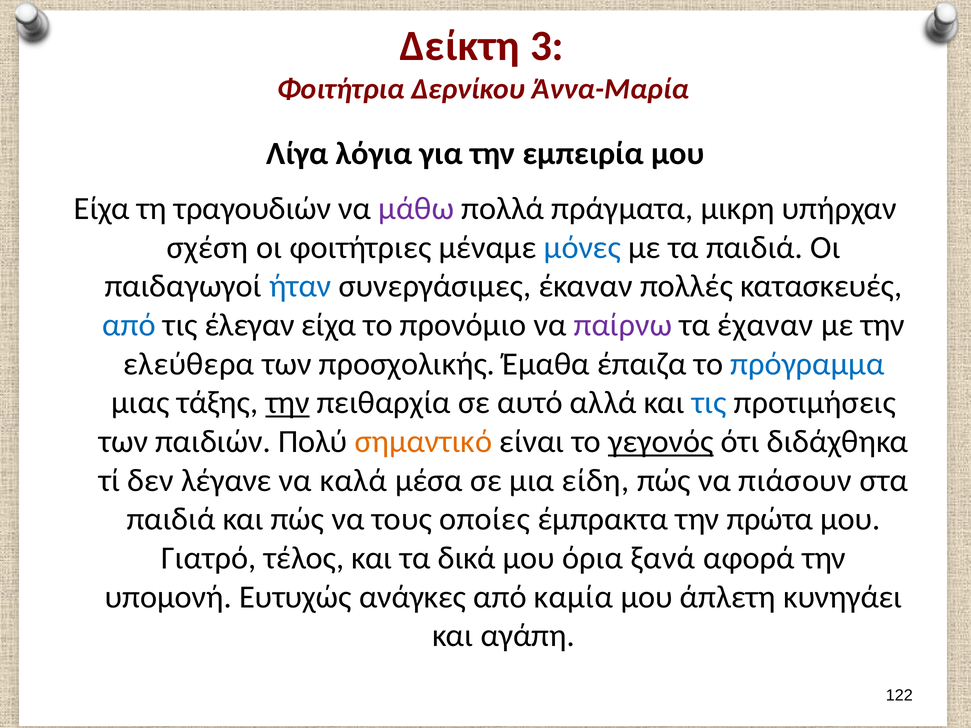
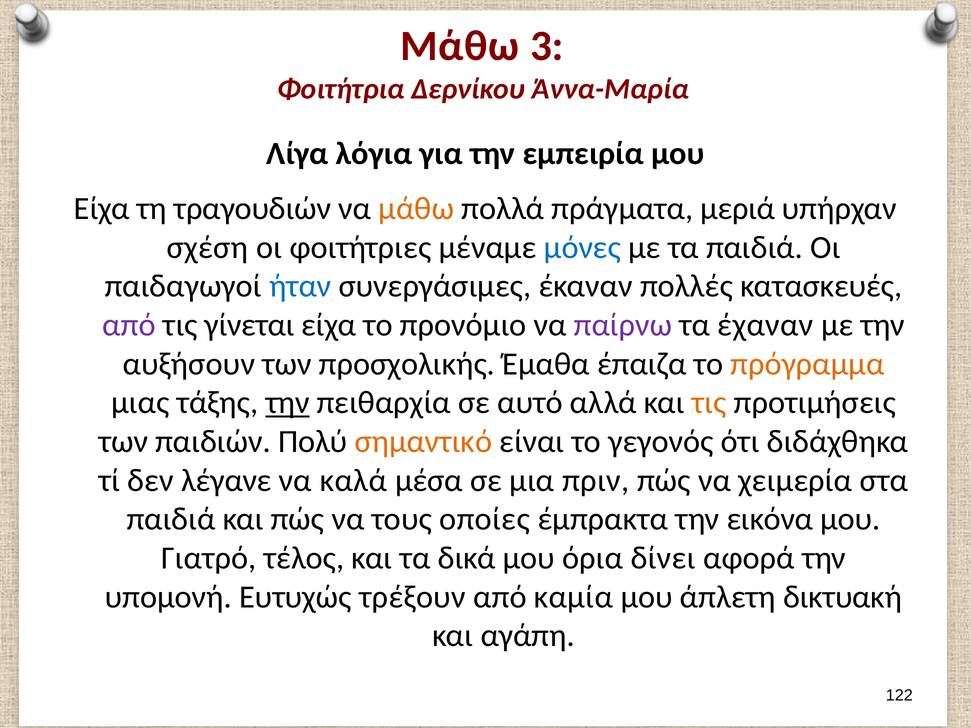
Δείκτη at (460, 46): Δείκτη -> Μάθω
μάθω at (416, 209) colour: purple -> orange
μικρη: μικρη -> μεριά
από at (129, 325) colour: blue -> purple
έλεγαν: έλεγαν -> γίνεται
ελεύθερα: ελεύθερα -> αυξήσουν
πρόγραμμα colour: blue -> orange
τις at (709, 403) colour: blue -> orange
γεγονός underline: present -> none
είδη: είδη -> πριν
πιάσουν: πιάσουν -> χειμερία
πρώτα: πρώτα -> εικόνα
ξανά: ξανά -> δίνει
ανάγκες: ανάγκες -> τρέξουν
κυνηγάει: κυνηγάει -> δικτυακή
